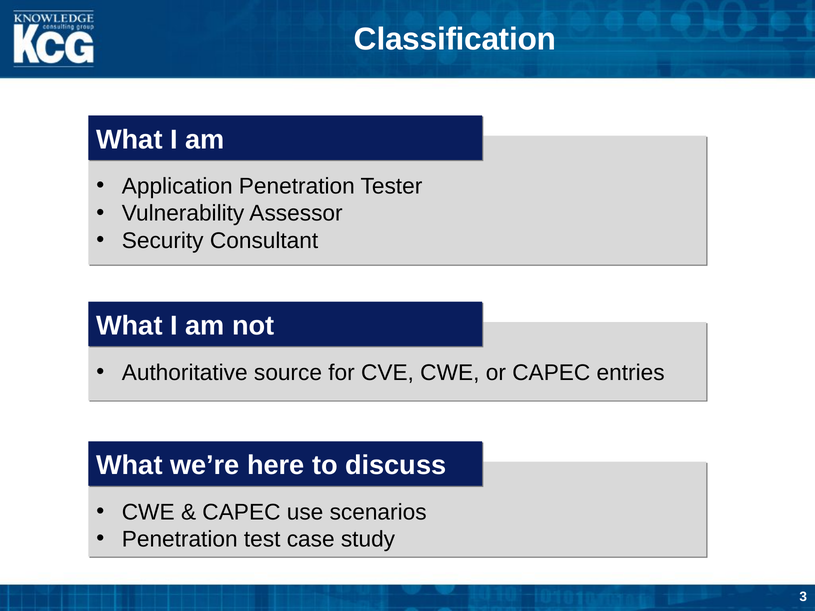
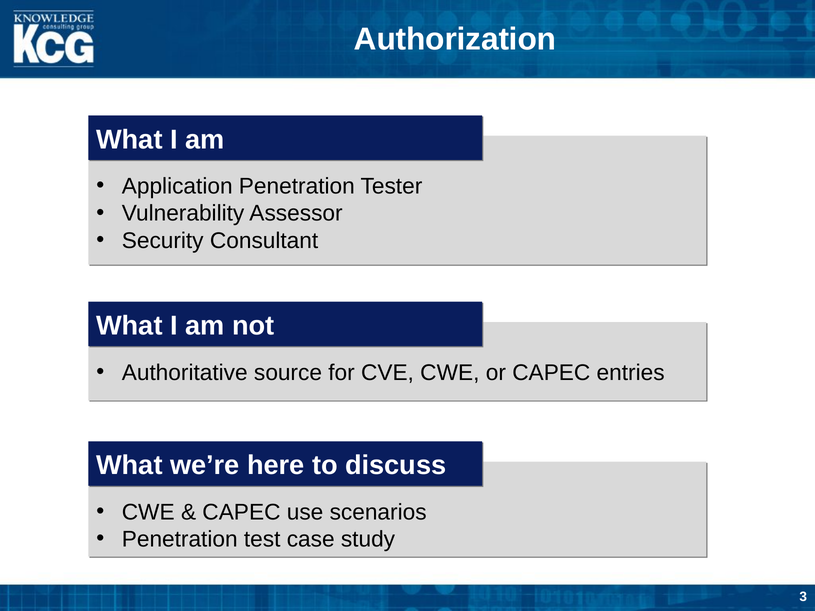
Classification: Classification -> Authorization
